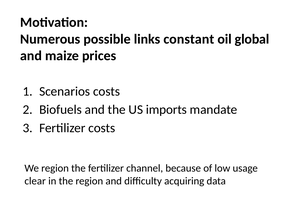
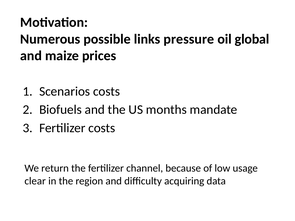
constant: constant -> pressure
imports: imports -> months
We region: region -> return
